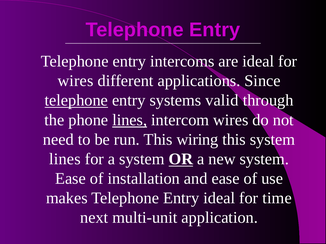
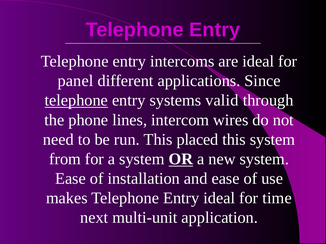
wires at (75, 81): wires -> panel
lines at (130, 120) underline: present -> none
wiring: wiring -> placed
lines at (65, 159): lines -> from
